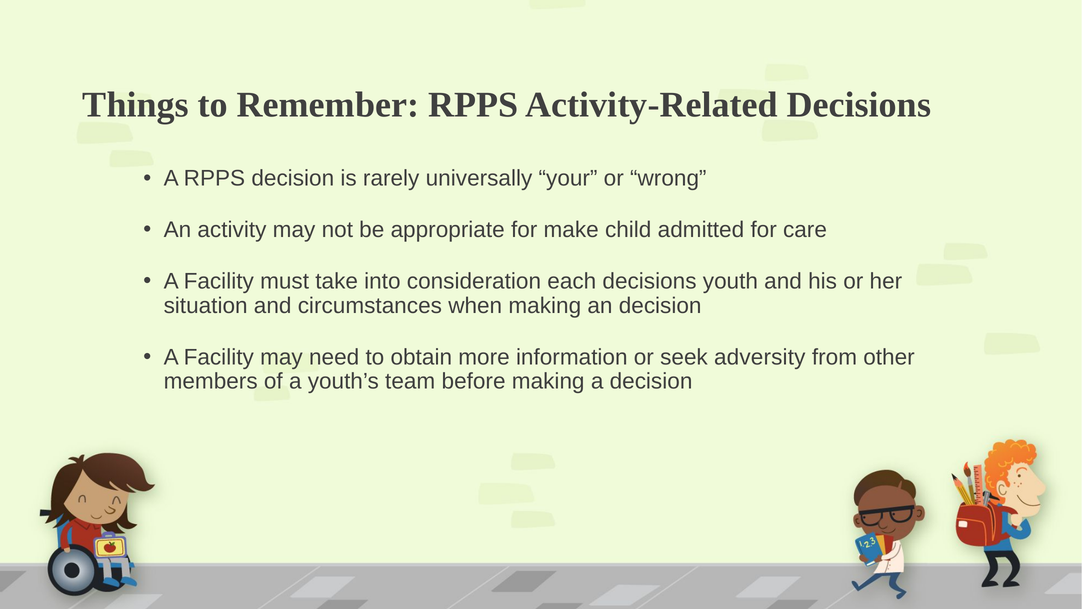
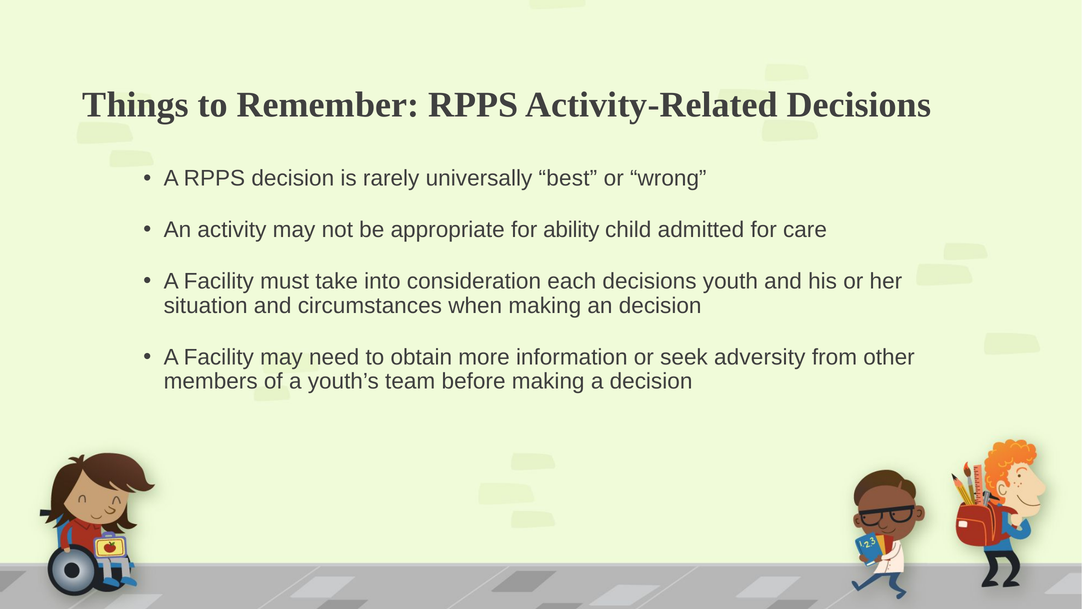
your: your -> best
make: make -> ability
